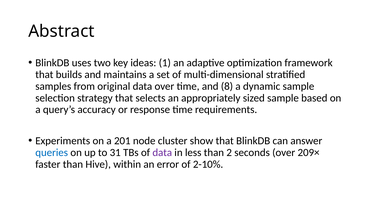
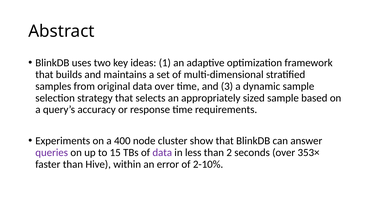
8: 8 -> 3
201: 201 -> 400
queries colour: blue -> purple
31: 31 -> 15
209×: 209× -> 353×
